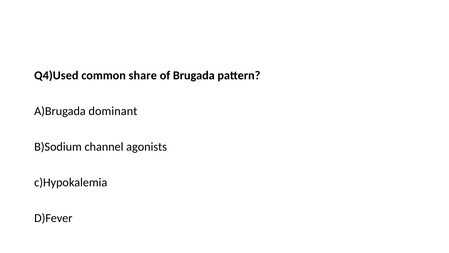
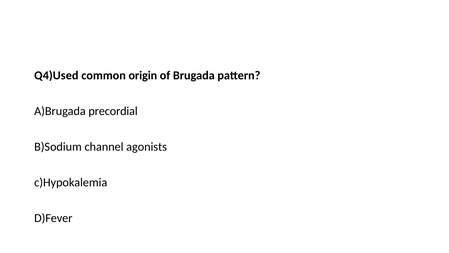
share: share -> origin
dominant: dominant -> precordial
